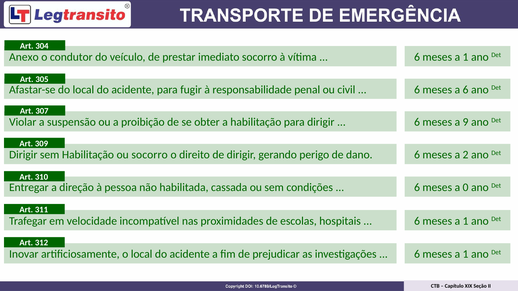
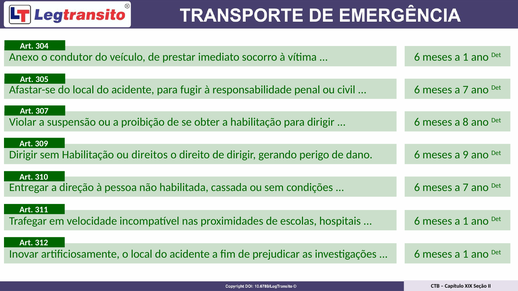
6 at (466, 90): 6 -> 7
9: 9 -> 8
ou socorro: socorro -> direitos
2: 2 -> 9
0 at (466, 188): 0 -> 7
